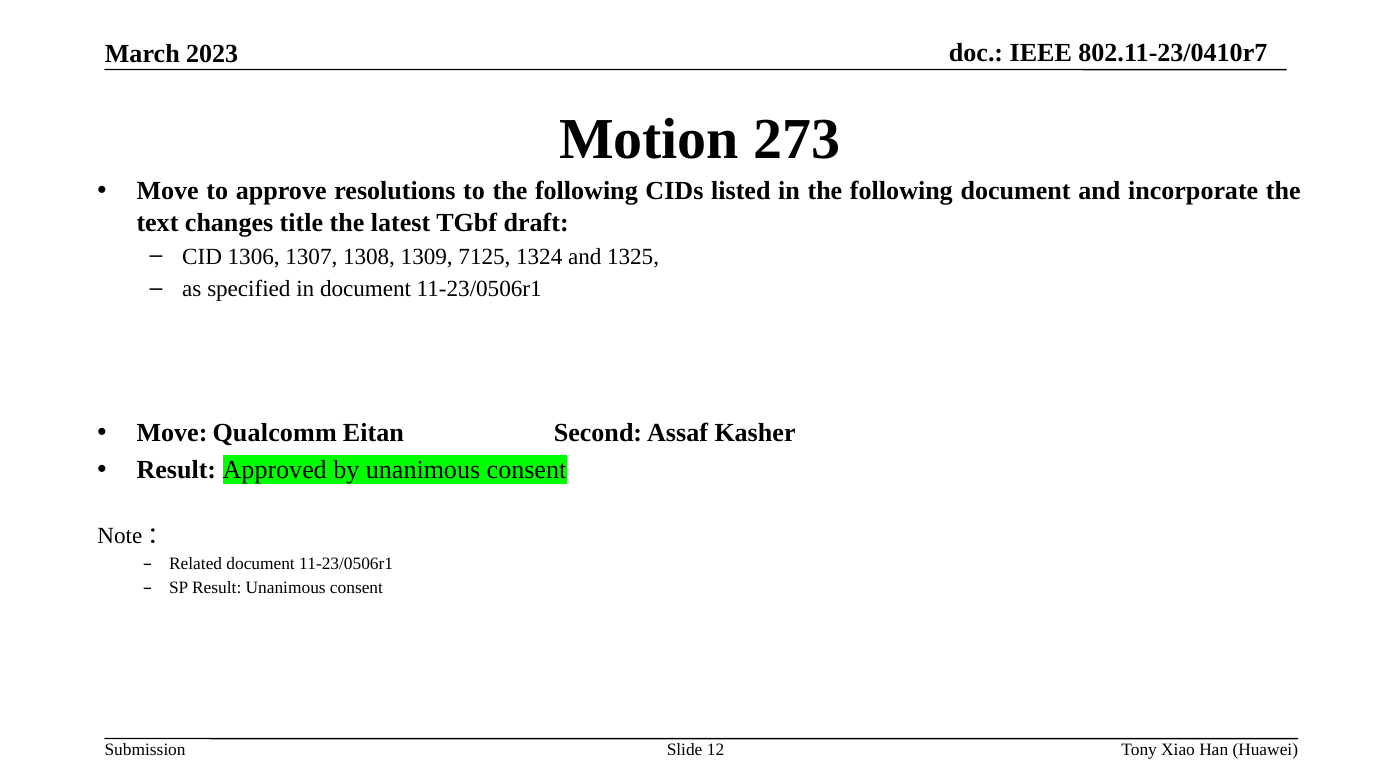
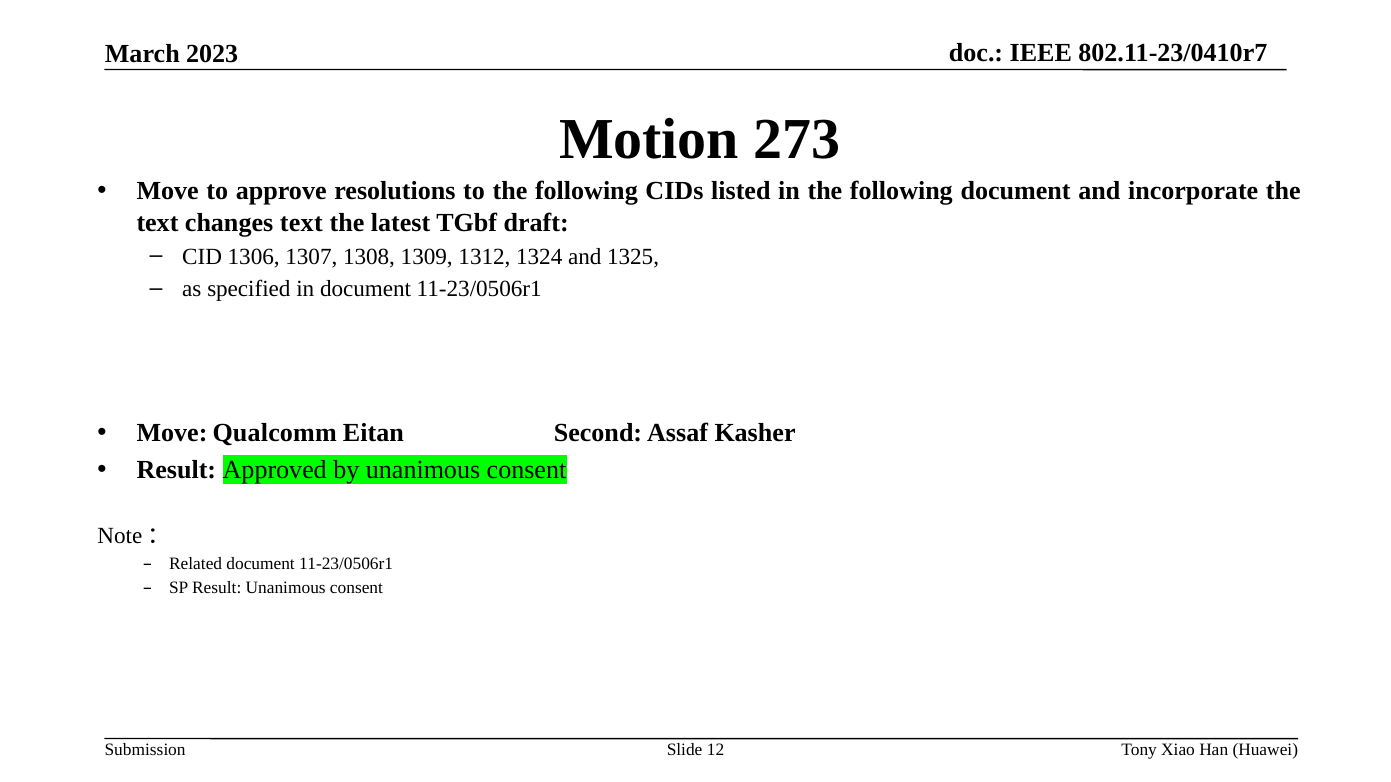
changes title: title -> text
7125: 7125 -> 1312
